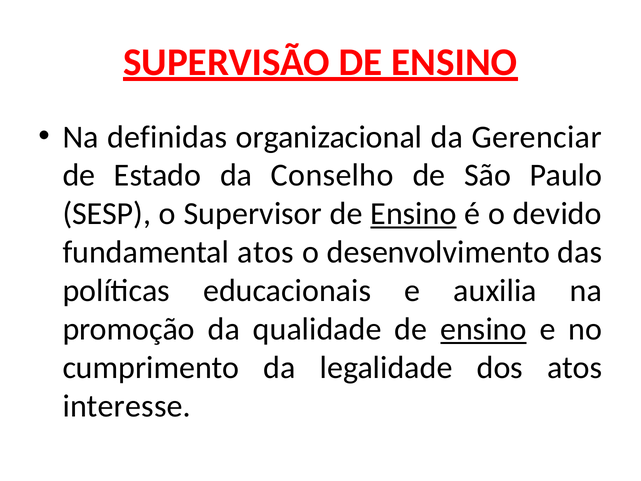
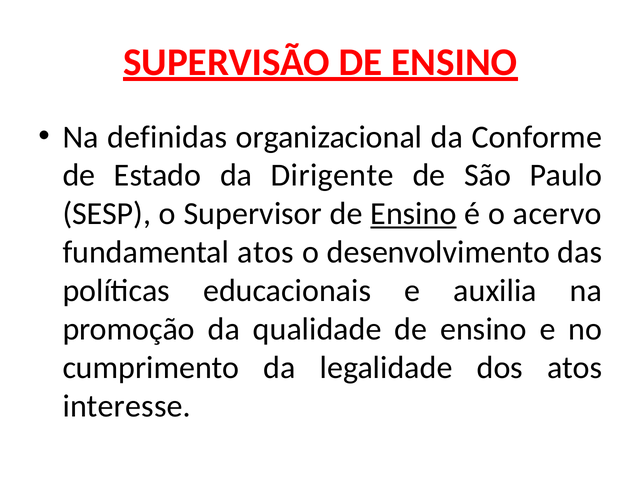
Gerenciar: Gerenciar -> Conforme
Conselho: Conselho -> Dirigente
devido: devido -> acervo
ensino at (483, 329) underline: present -> none
